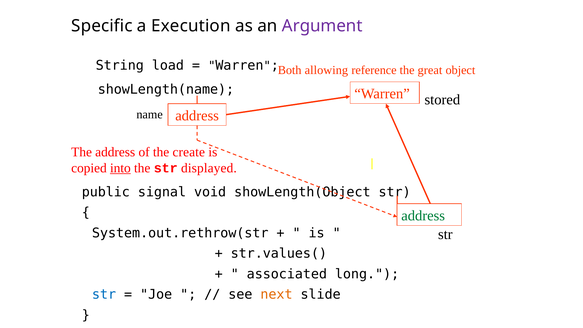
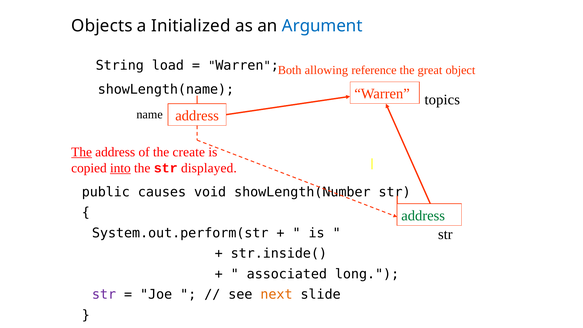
Specific: Specific -> Objects
Execution: Execution -> Initialized
Argument colour: purple -> blue
stored: stored -> topics
The at (82, 152) underline: none -> present
signal: signal -> causes
showLength(Object: showLength(Object -> showLength(Number
System.out.rethrow(str: System.out.rethrow(str -> System.out.perform(str
str.values(: str.values( -> str.inside(
str at (104, 294) colour: blue -> purple
